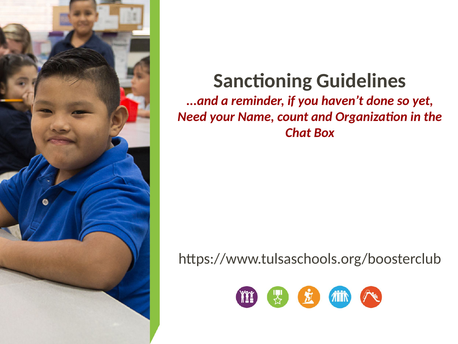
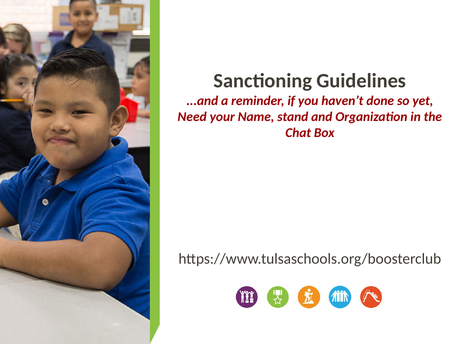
count: count -> stand
